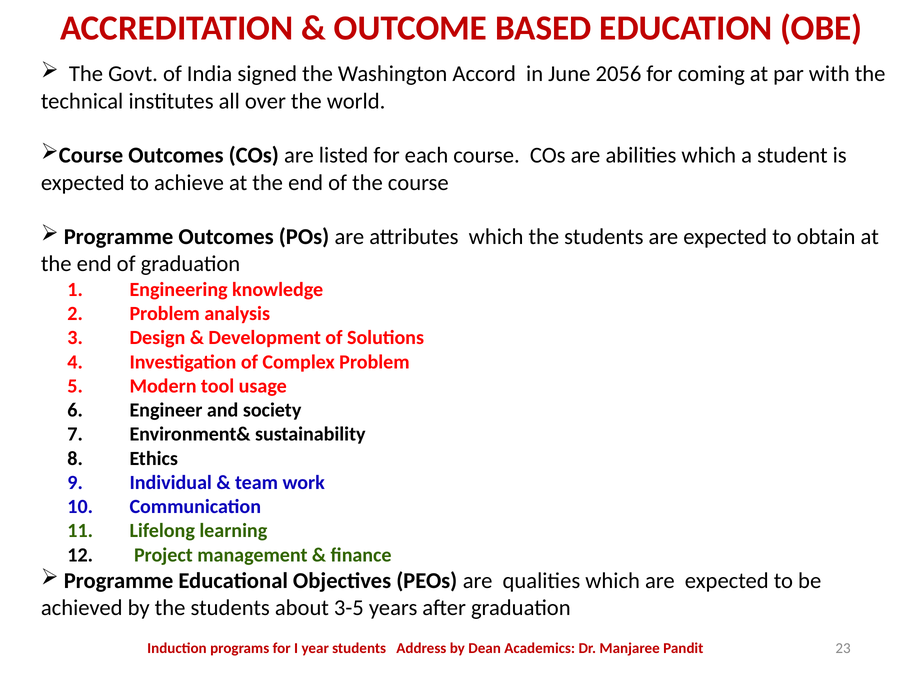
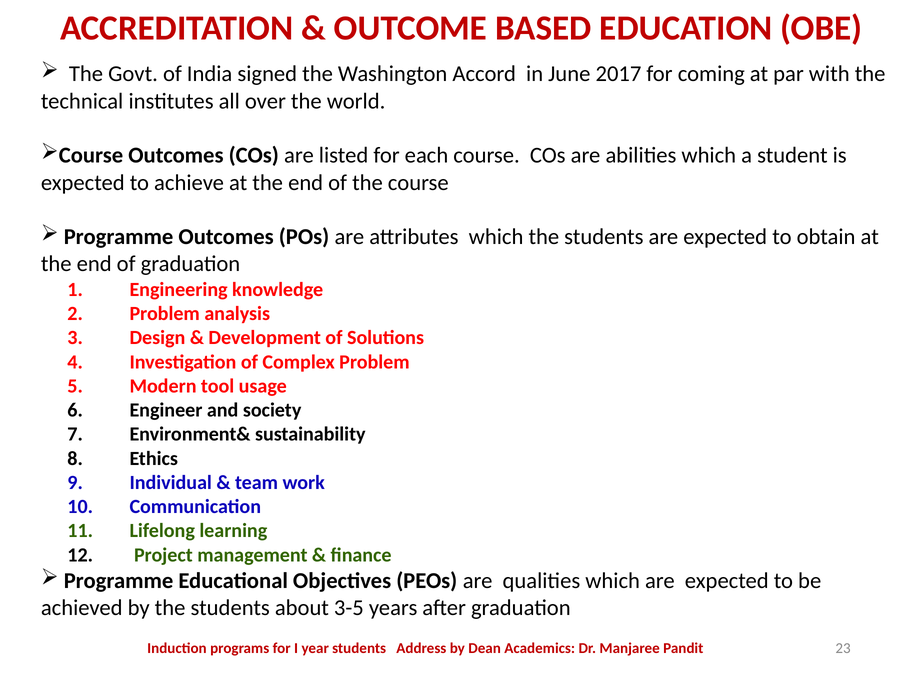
2056: 2056 -> 2017
